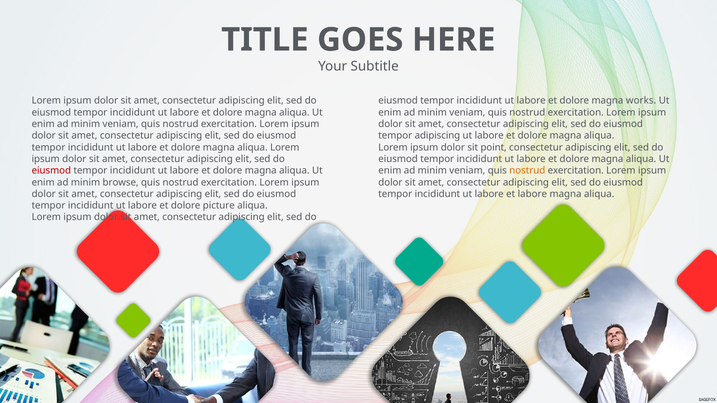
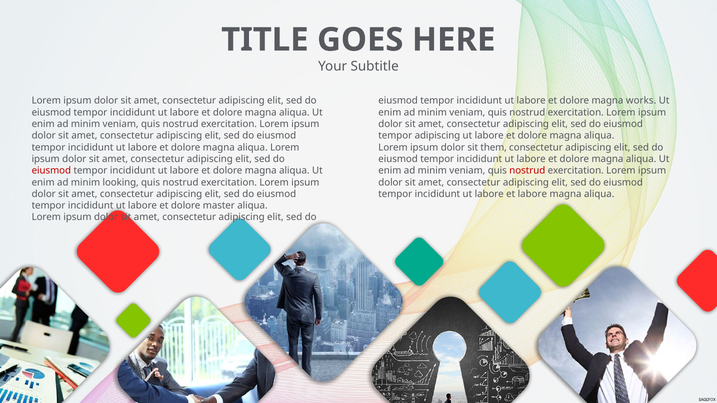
point: point -> them
nostrud at (527, 171) colour: orange -> red
browse: browse -> looking
picture: picture -> master
